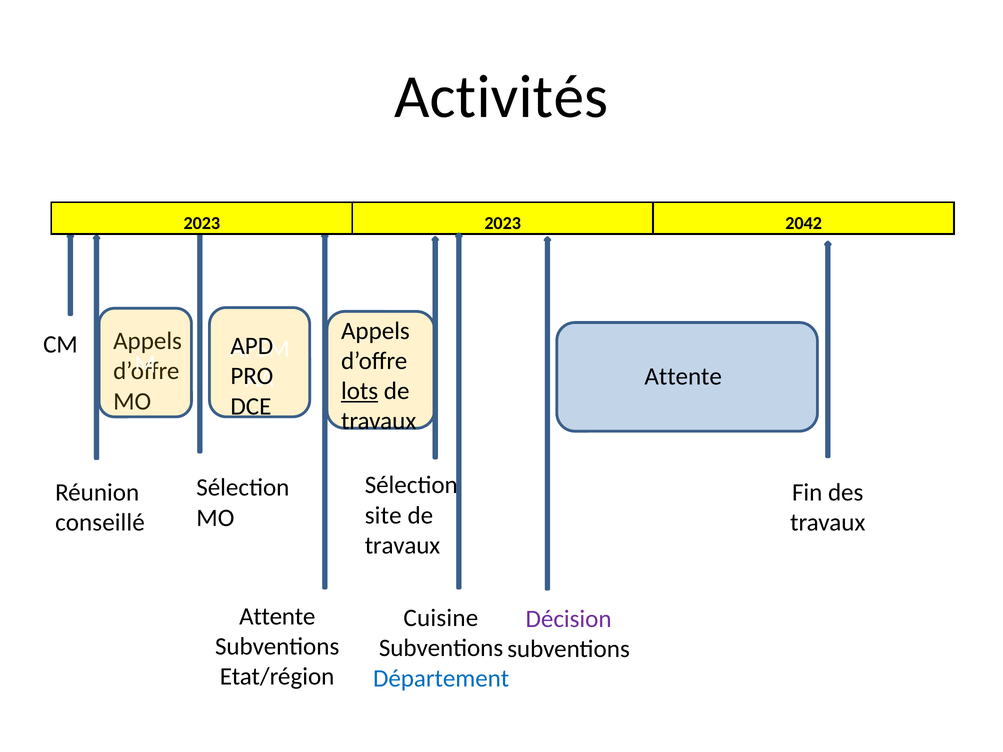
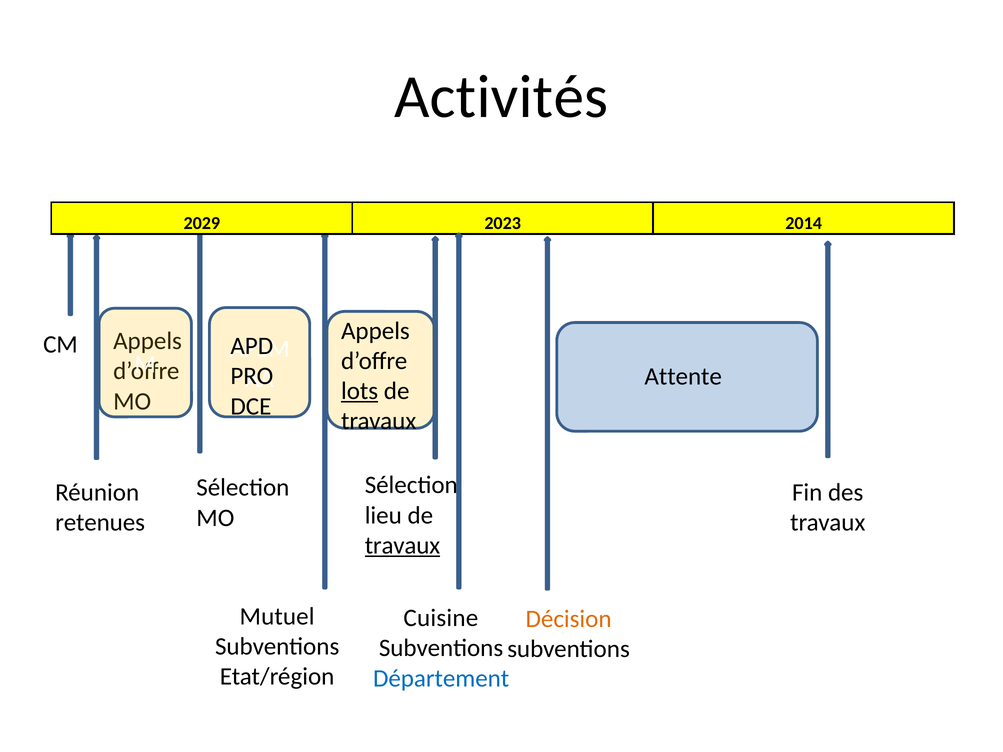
2023 at (202, 223): 2023 -> 2029
2042: 2042 -> 2014
site: site -> lieu
conseillé: conseillé -> retenues
travaux at (402, 546) underline: none -> present
Attente at (277, 617): Attente -> Mutuel
Décision colour: purple -> orange
